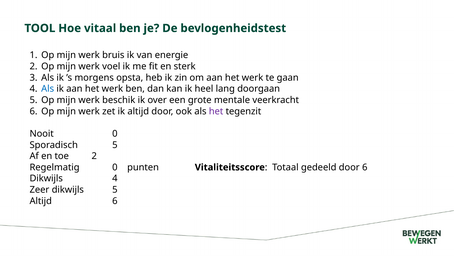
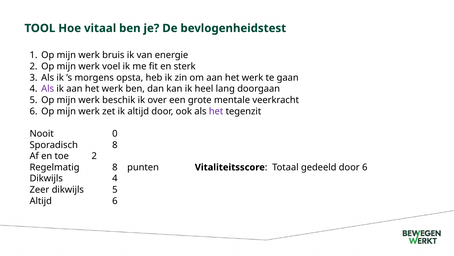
Als at (48, 89) colour: blue -> purple
Sporadisch 5: 5 -> 8
Regelmatig 0: 0 -> 8
